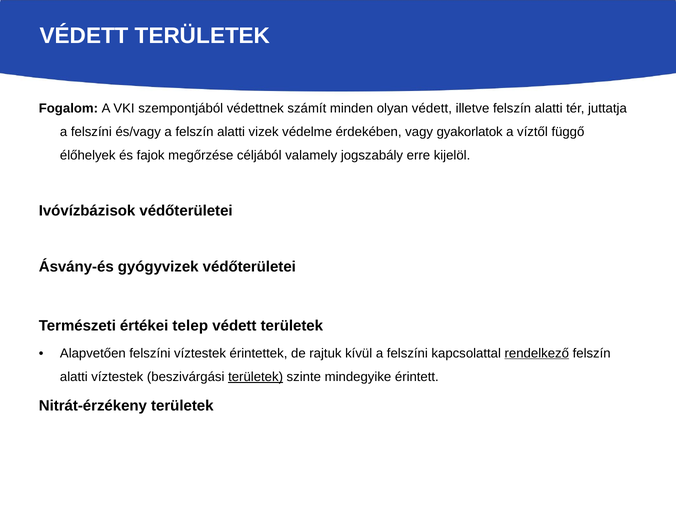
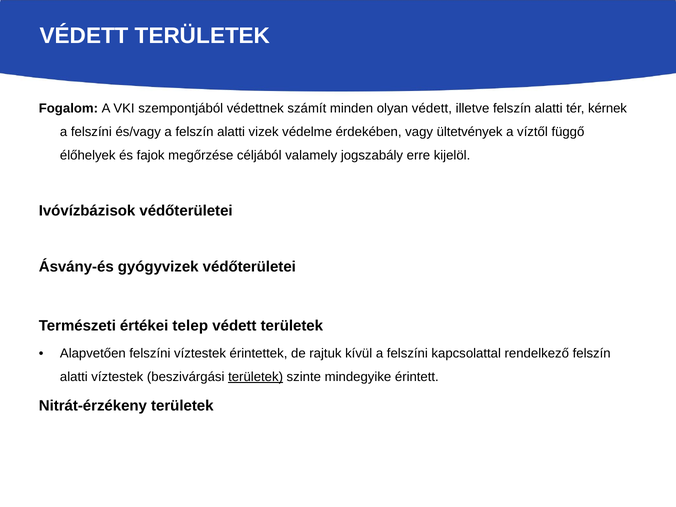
juttatja: juttatja -> kérnek
gyakorlatok: gyakorlatok -> ültetvények
rendelkező underline: present -> none
